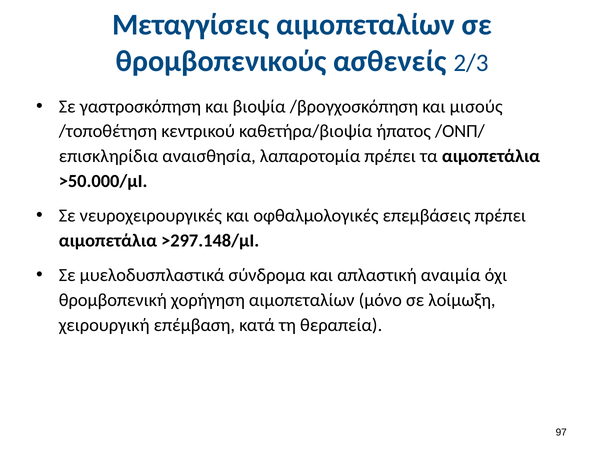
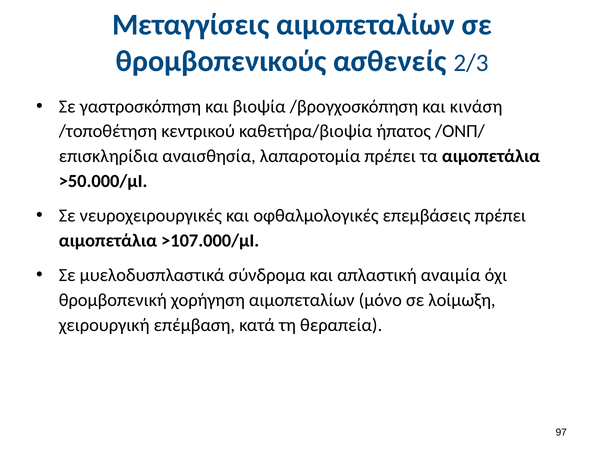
μισούς: μισούς -> κινάση
>297.148/μΙ: >297.148/μΙ -> >107.000/μΙ
